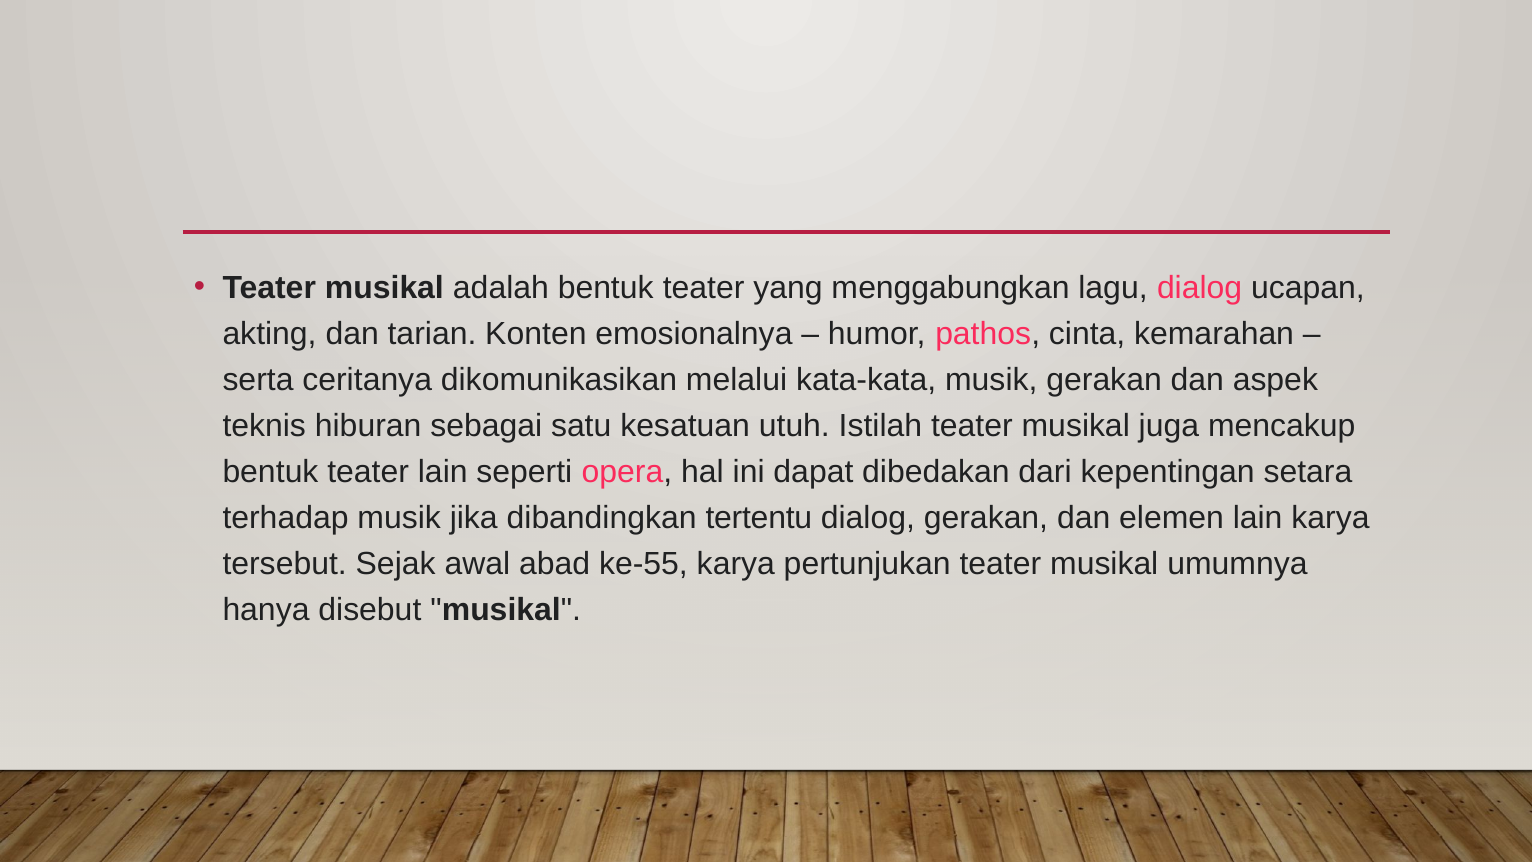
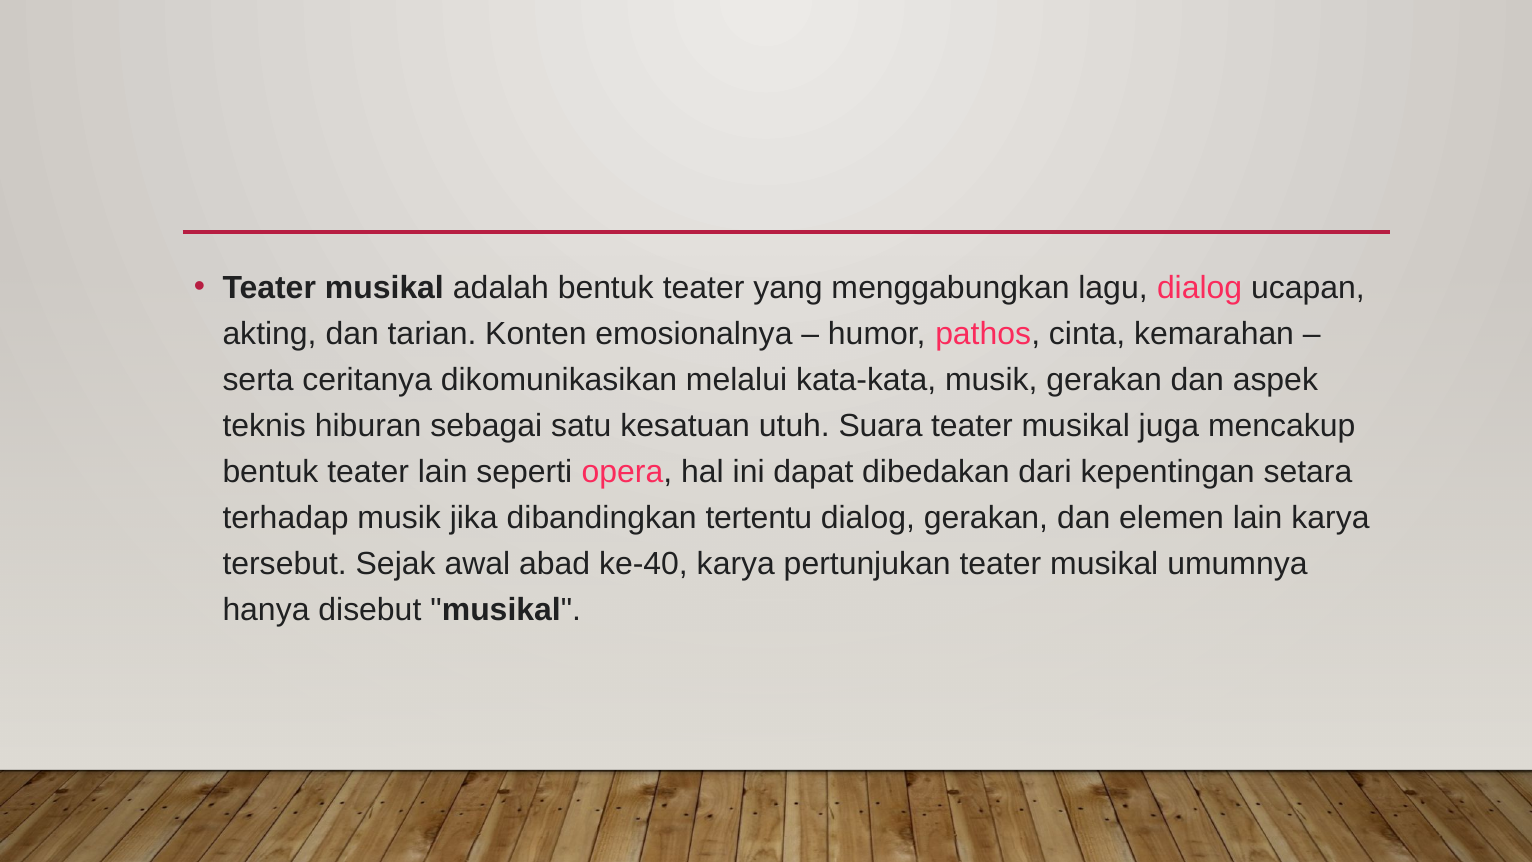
Istilah: Istilah -> Suara
ke-55: ke-55 -> ke-40
